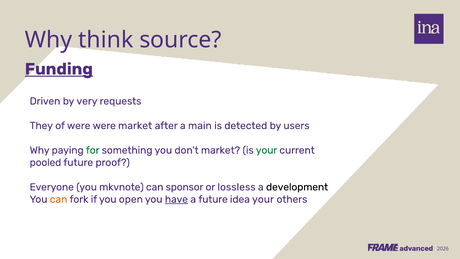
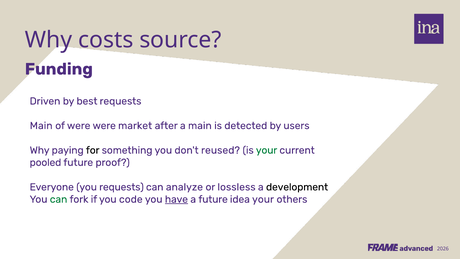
think: think -> costs
Funding underline: present -> none
very: very -> best
They at (41, 126): They -> Main
for colour: green -> black
don't market: market -> reused
you mkvnote: mkvnote -> requests
sponsor: sponsor -> analyze
can at (59, 199) colour: orange -> green
open: open -> code
